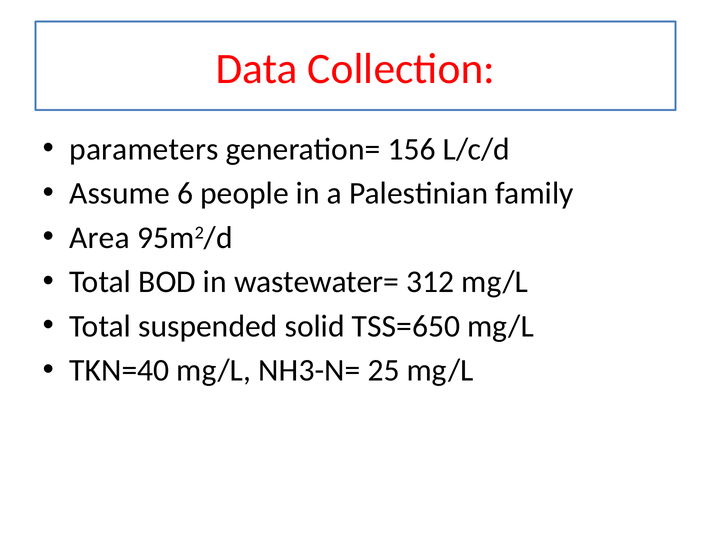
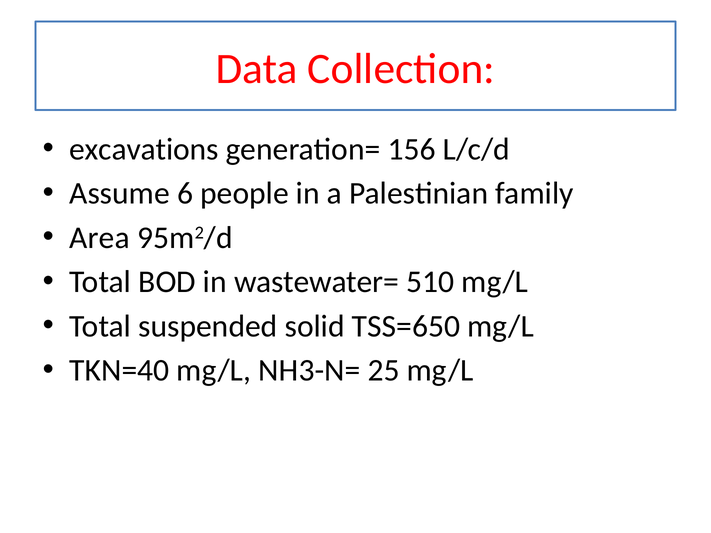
parameters: parameters -> excavations
312: 312 -> 510
